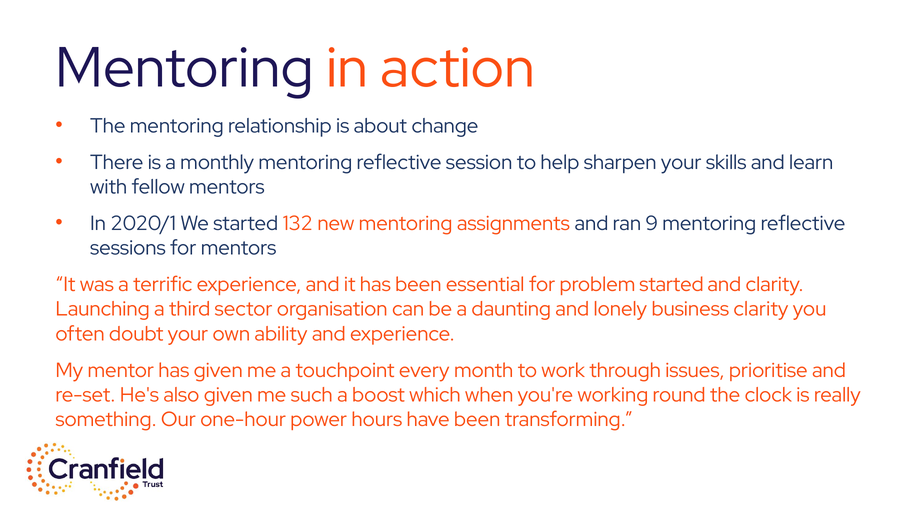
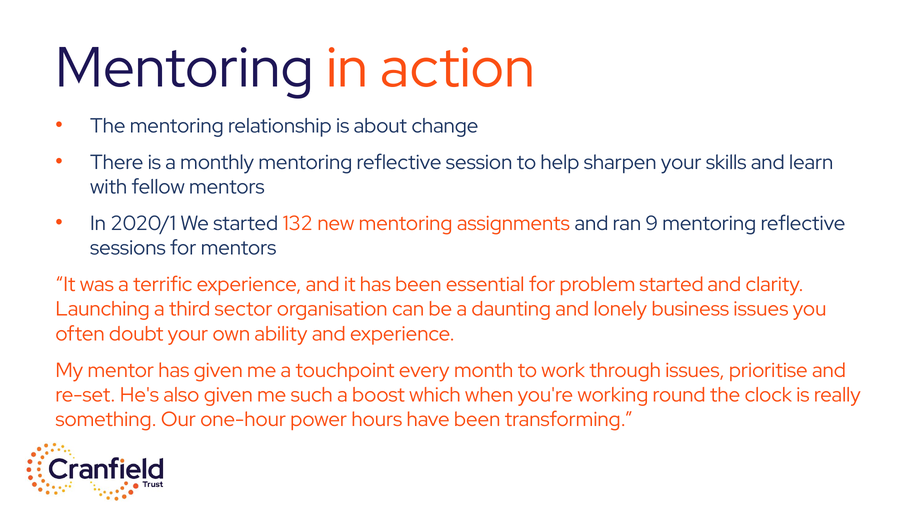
business clarity: clarity -> issues
